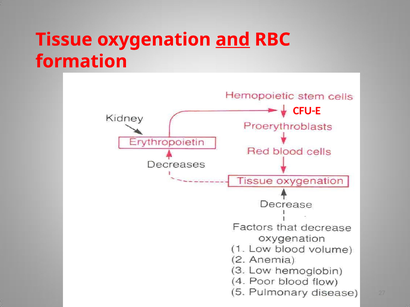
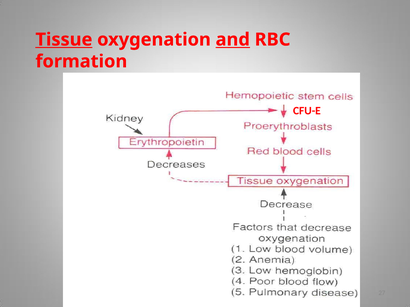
Tissue underline: none -> present
